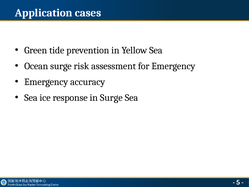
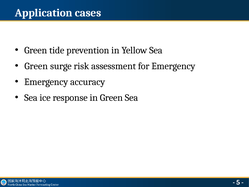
Ocean at (36, 66): Ocean -> Green
in Surge: Surge -> Green
